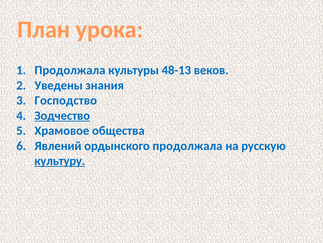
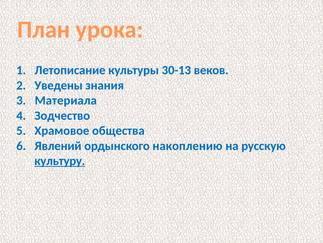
Продолжала at (70, 70): Продолжала -> Летописание
48-13: 48-13 -> 30-13
Господство: Господство -> Материала
Зодчество underline: present -> none
ордынского продолжала: продолжала -> накоплению
